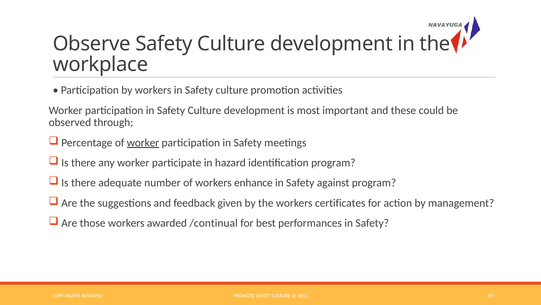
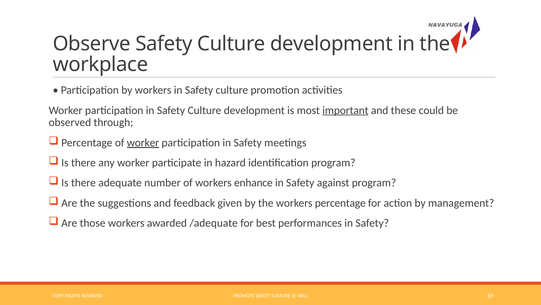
important underline: none -> present
workers certificates: certificates -> percentage
/continual: /continual -> /adequate
